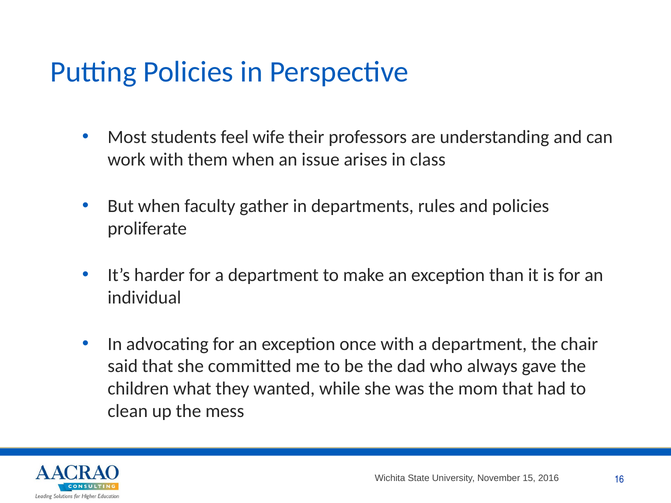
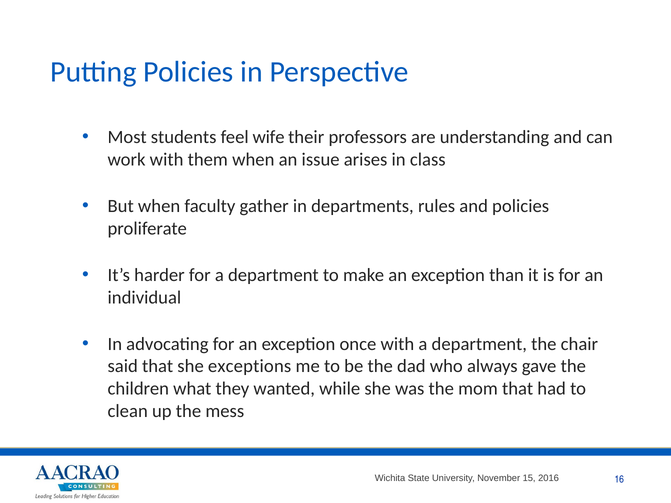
committed: committed -> exceptions
